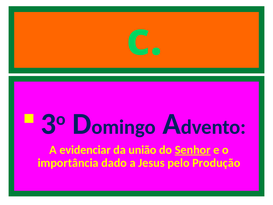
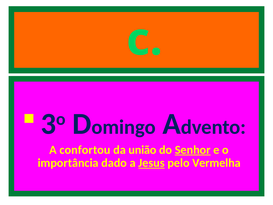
evidenciar: evidenciar -> confortou
Jesus underline: none -> present
Produção: Produção -> Vermelha
